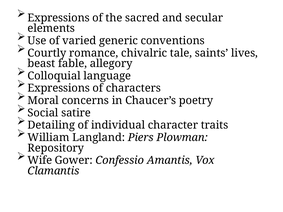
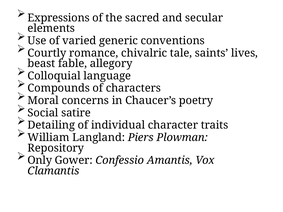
Expressions at (59, 88): Expressions -> Compounds
Wife: Wife -> Only
